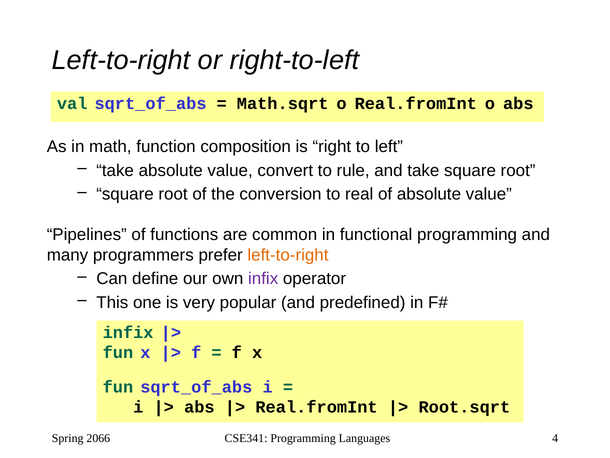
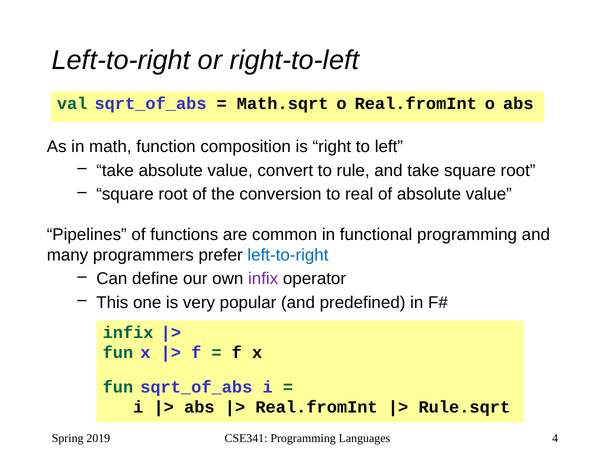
left-to-right at (288, 255) colour: orange -> blue
Root.sqrt: Root.sqrt -> Rule.sqrt
2066: 2066 -> 2019
